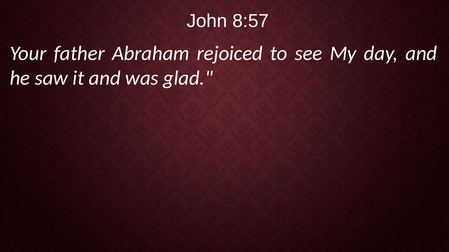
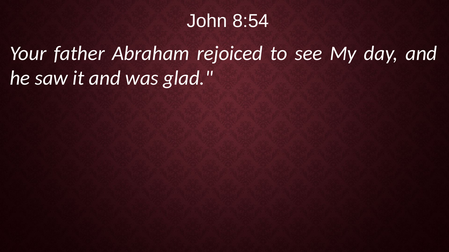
8:57: 8:57 -> 8:54
